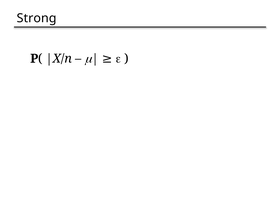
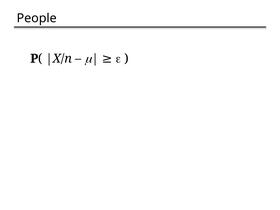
Strong: Strong -> People
